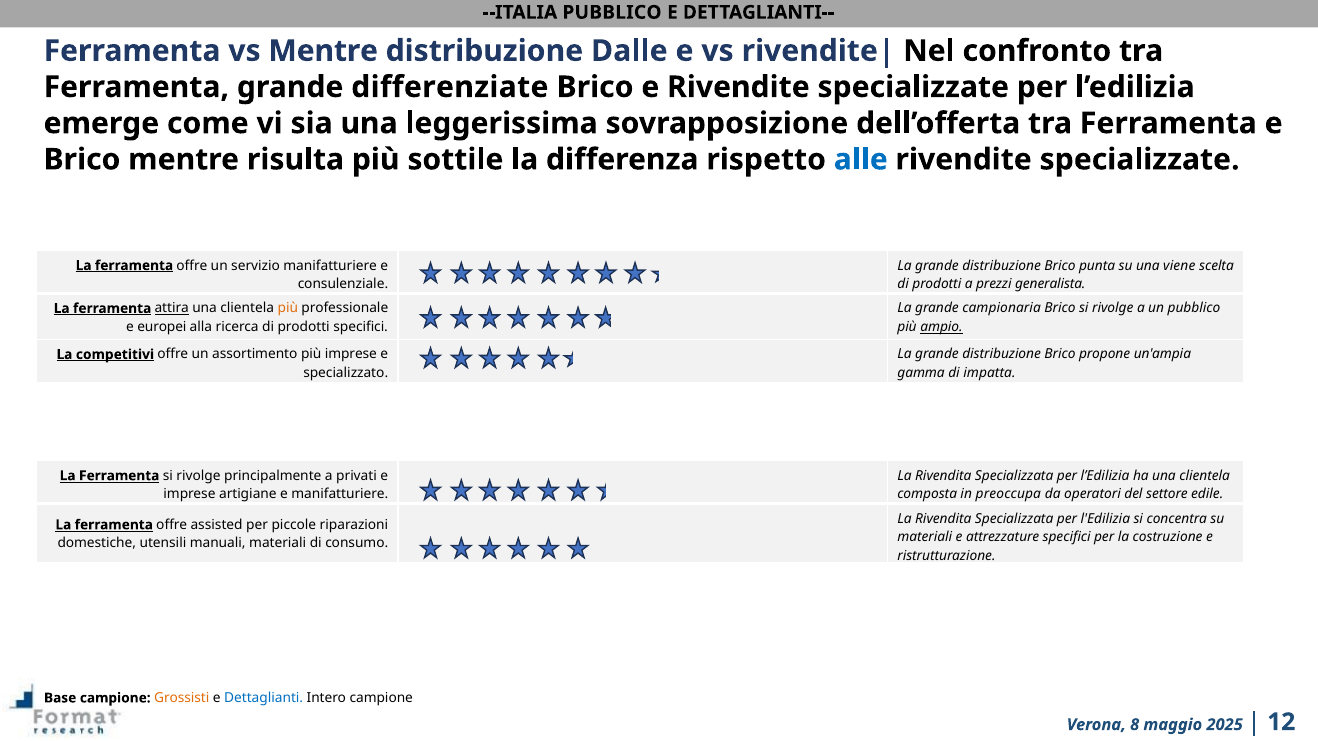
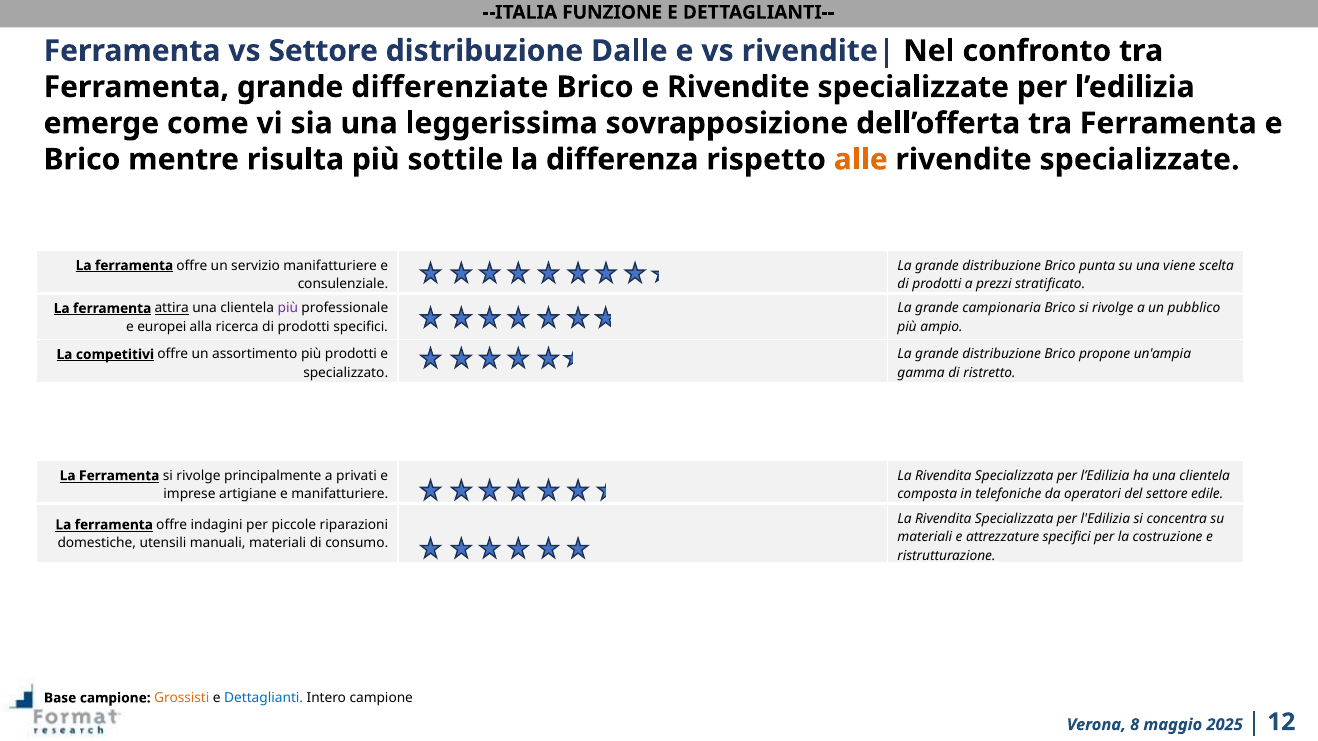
--ITALIA PUBBLICO: PUBBLICO -> FUNZIONE
vs Mentre: Mentre -> Settore
alle colour: blue -> orange
generalista: generalista -> stratificato
più at (288, 309) colour: orange -> purple
ampio underline: present -> none
più imprese: imprese -> prodotti
impatta: impatta -> ristretto
preoccupa: preoccupa -> telefoniche
assisted: assisted -> indagini
